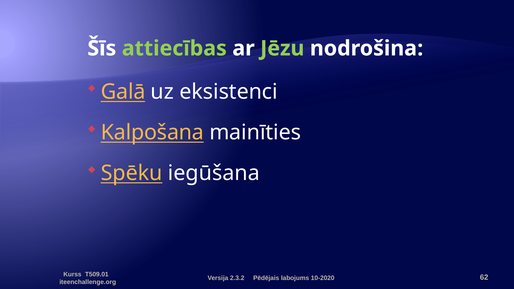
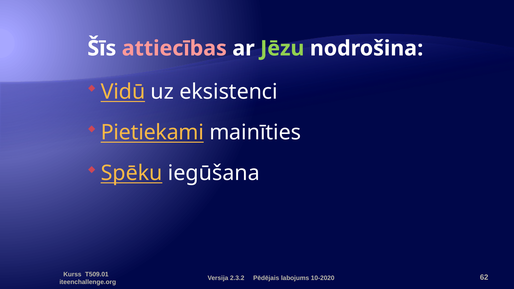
attiecības colour: light green -> pink
Galā: Galā -> Vidū
Kalpošana: Kalpošana -> Pietiekami
